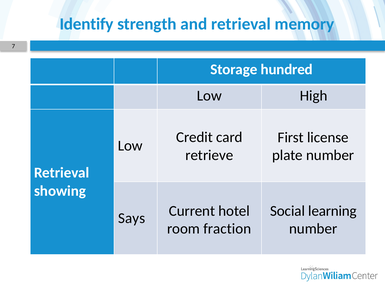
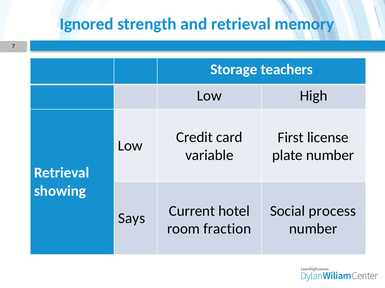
Identify: Identify -> Ignored
hundred: hundred -> teachers
retrieve: retrieve -> variable
learning: learning -> process
